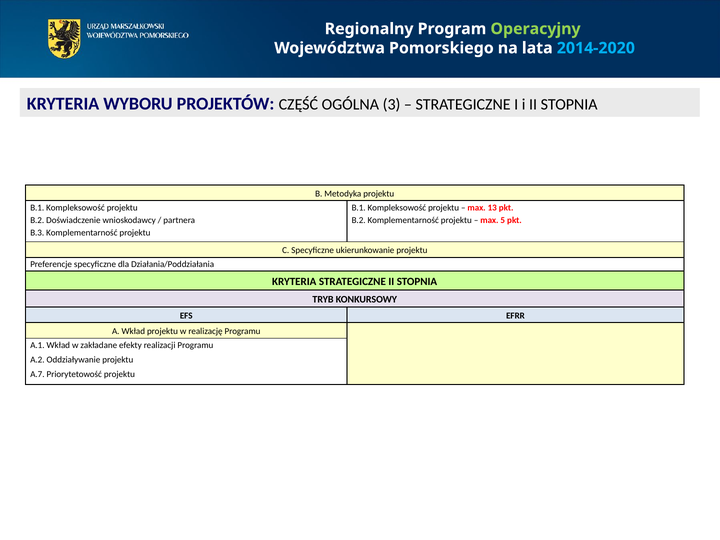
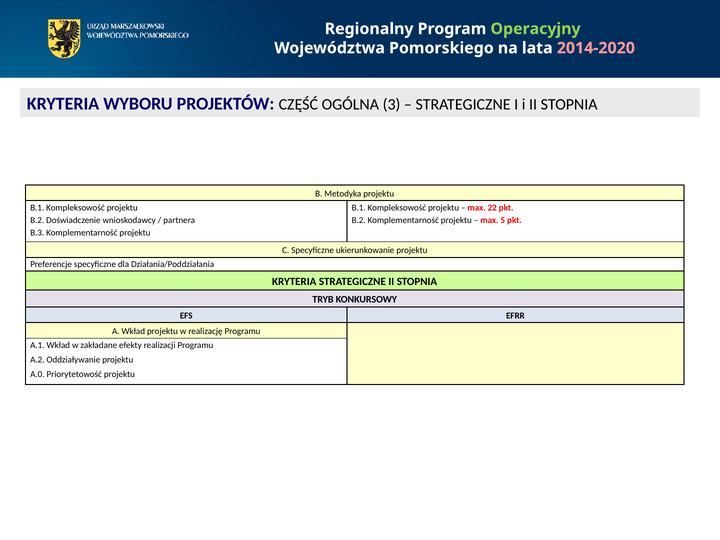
2014-2020 colour: light blue -> pink
13: 13 -> 22
A.7: A.7 -> A.0
